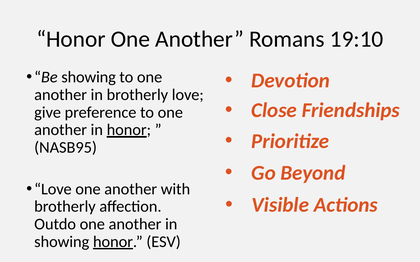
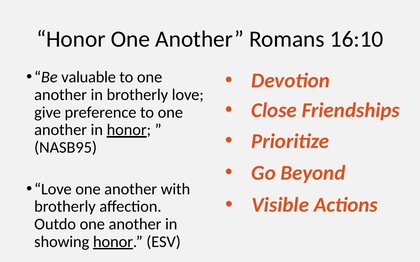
19:10: 19:10 -> 16:10
Be showing: showing -> valuable
